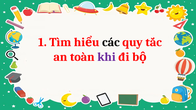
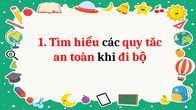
khi colour: purple -> black
